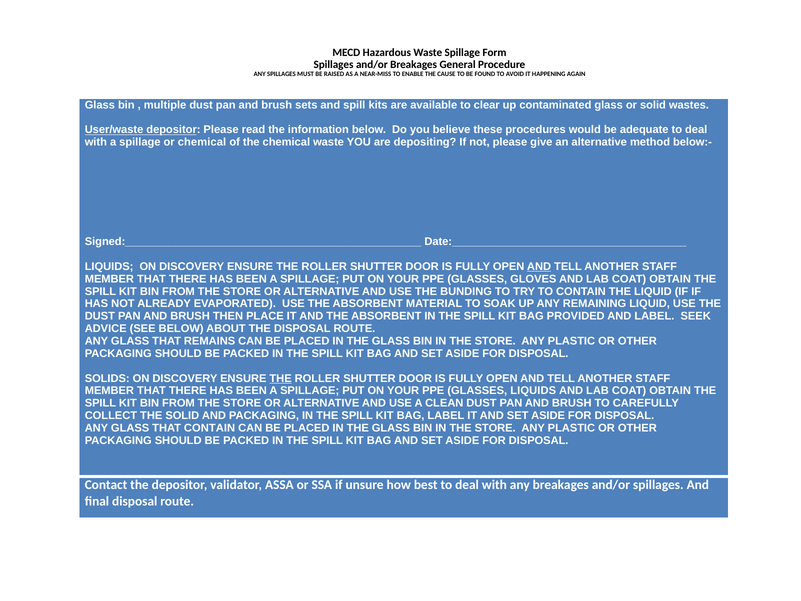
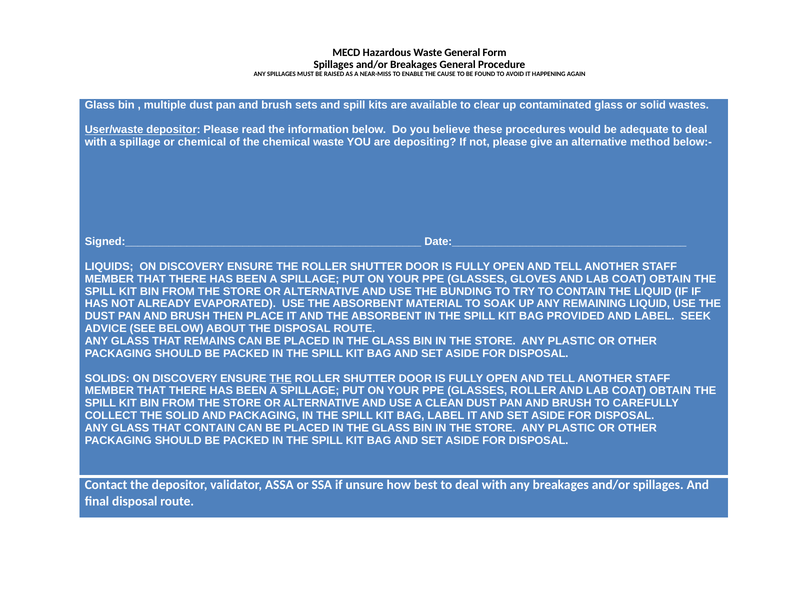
Waste Spillage: Spillage -> General
AND at (539, 266) underline: present -> none
GLASSES LIQUIDS: LIQUIDS -> ROLLER
